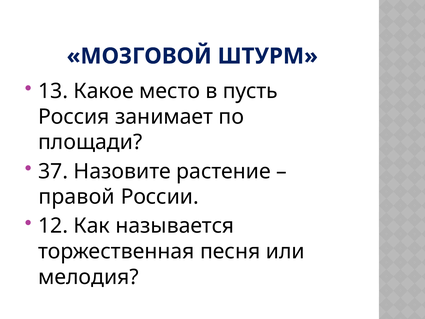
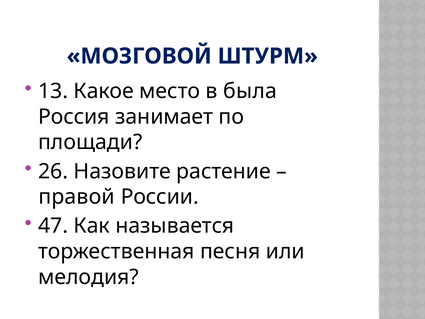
пусть: пусть -> была
37: 37 -> 26
12: 12 -> 47
